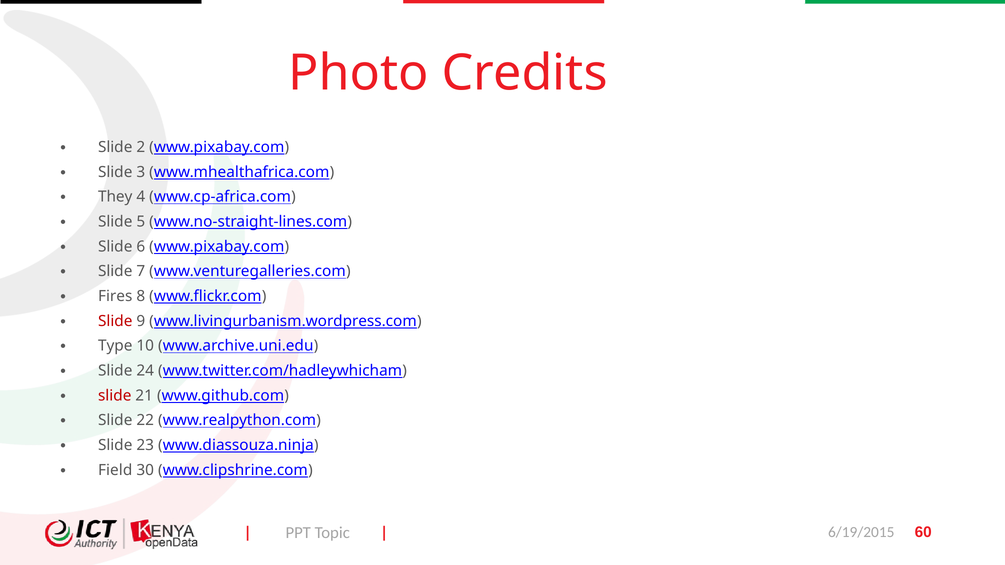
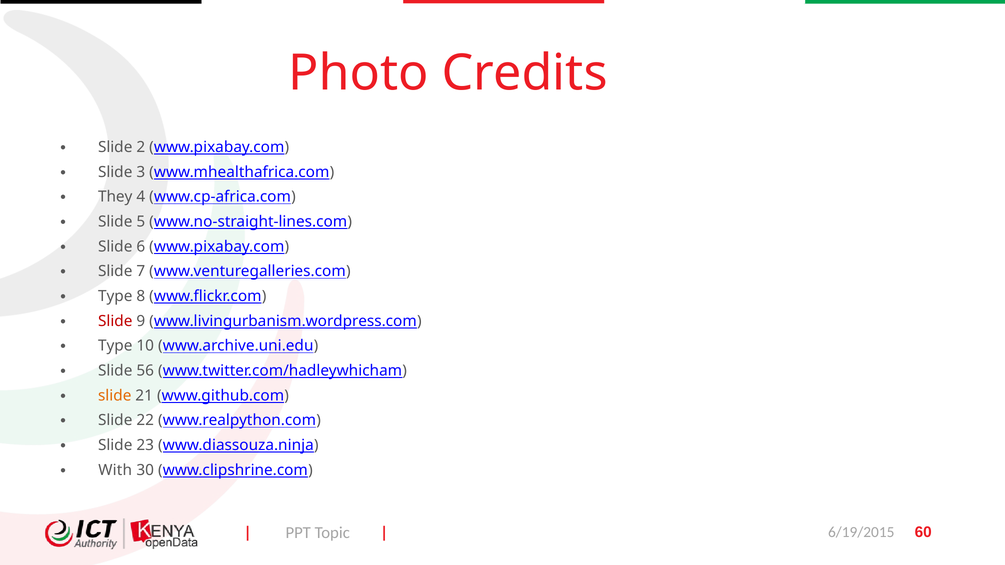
Fires at (115, 296): Fires -> Type
24: 24 -> 56
slide at (115, 396) colour: red -> orange
Field: Field -> With
